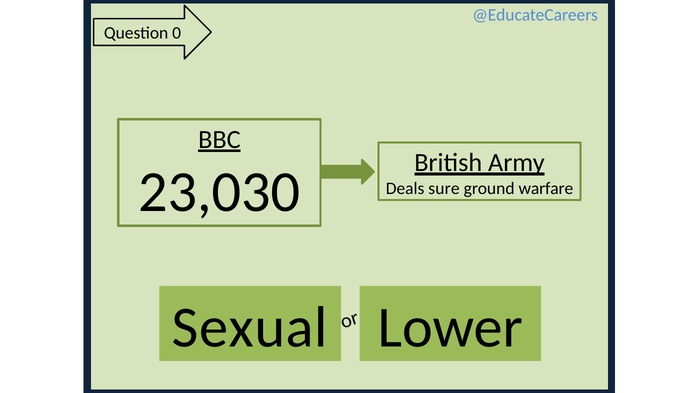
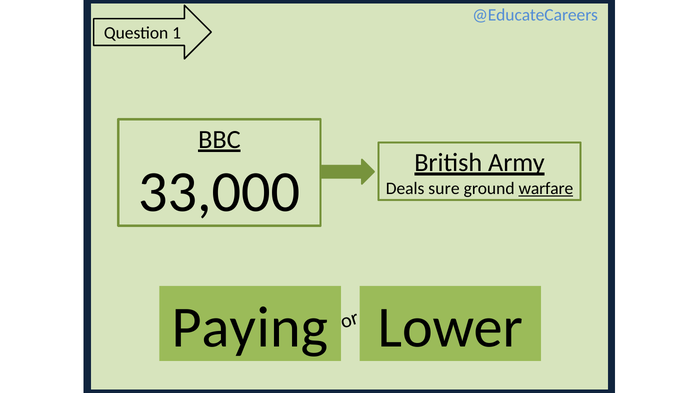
0: 0 -> 1
23,030: 23,030 -> 33,000
warfare underline: none -> present
Sexual: Sexual -> Paying
